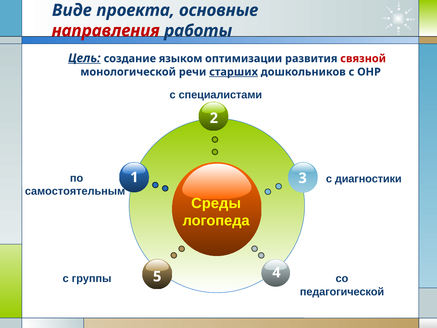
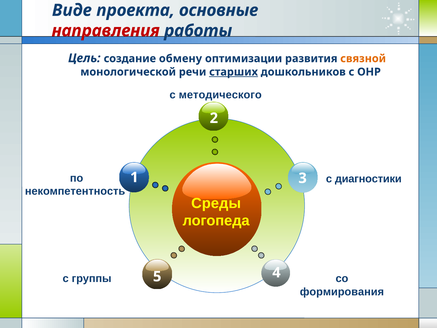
Цель underline: present -> none
языком: языком -> обмену
связной colour: red -> orange
специалистами: специалистами -> методического
самостоятельным: самостоятельным -> некомпетентность
педагогической: педагогической -> формирования
